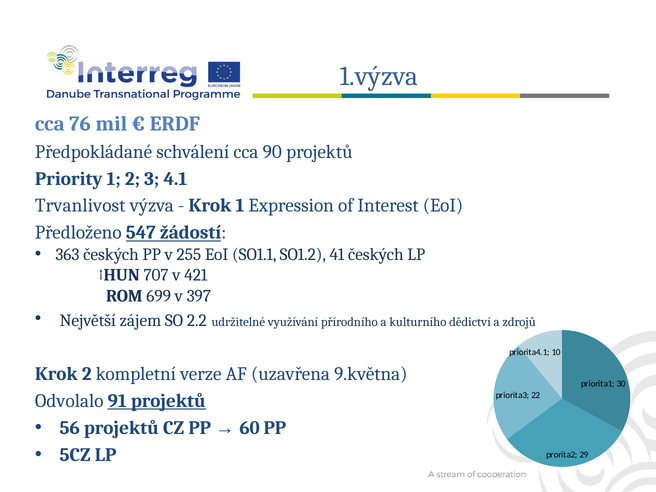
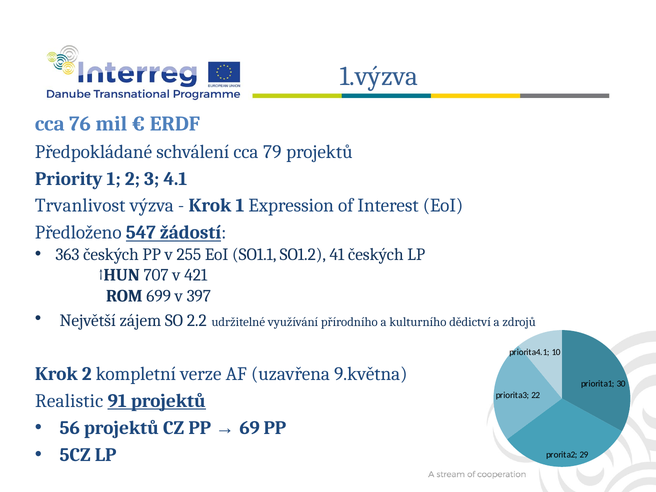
90: 90 -> 79
Odvolalo: Odvolalo -> Realistic
60: 60 -> 69
